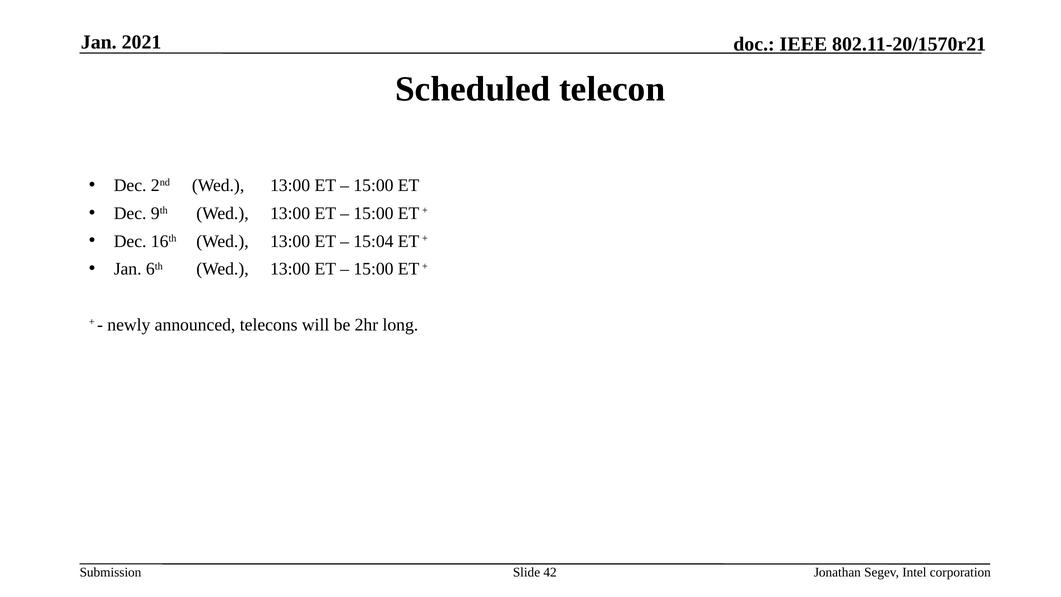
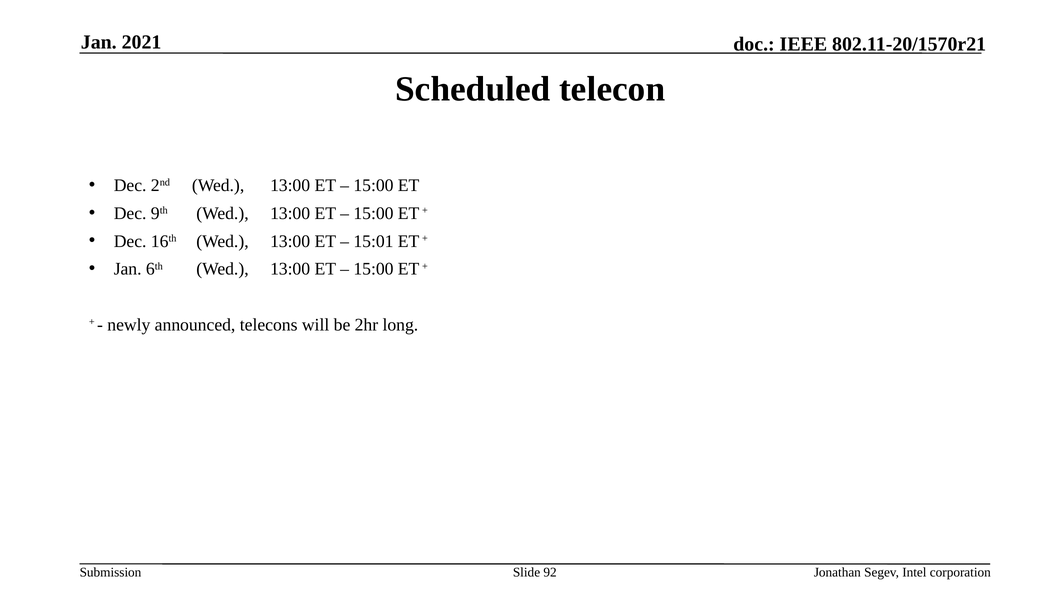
15:04: 15:04 -> 15:01
42: 42 -> 92
